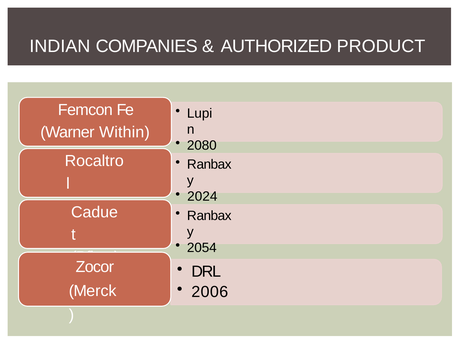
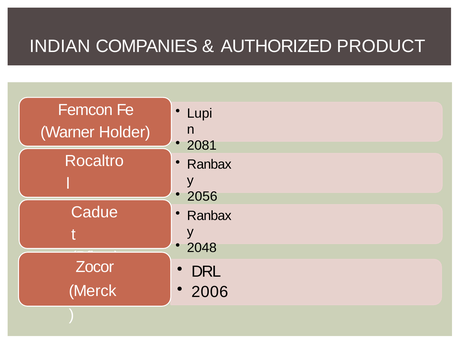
Within: Within -> Holder
2080: 2080 -> 2081
2024: 2024 -> 2056
2054: 2054 -> 2048
